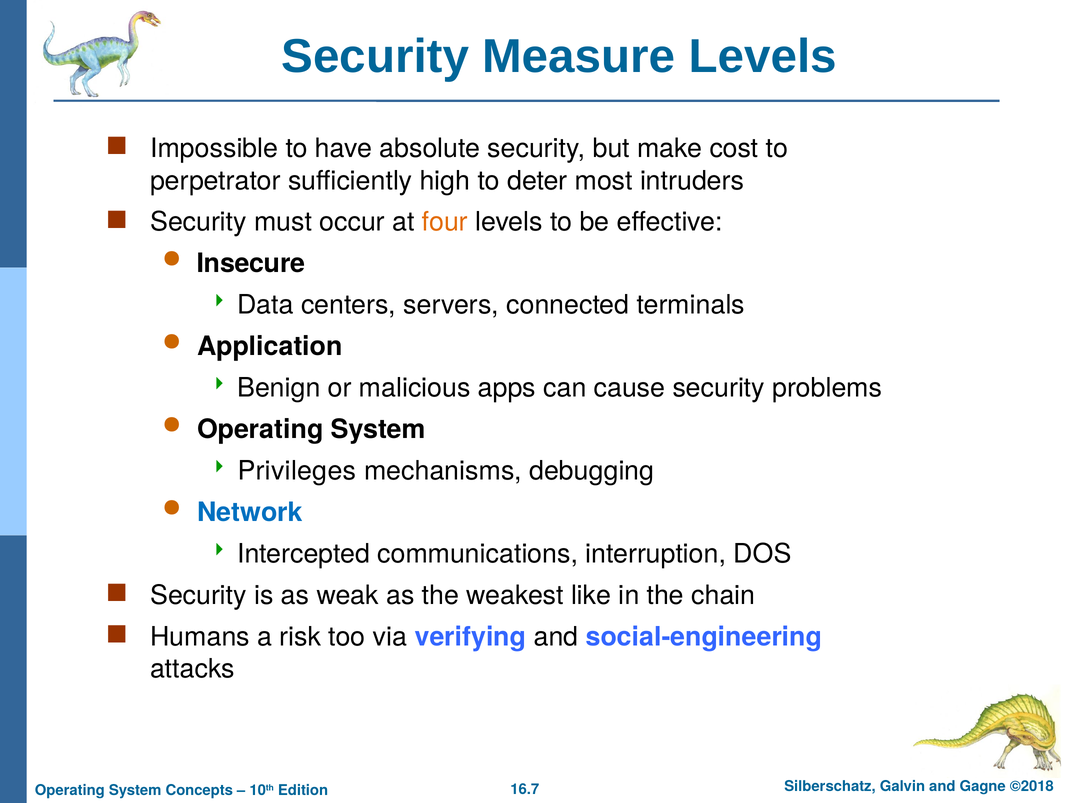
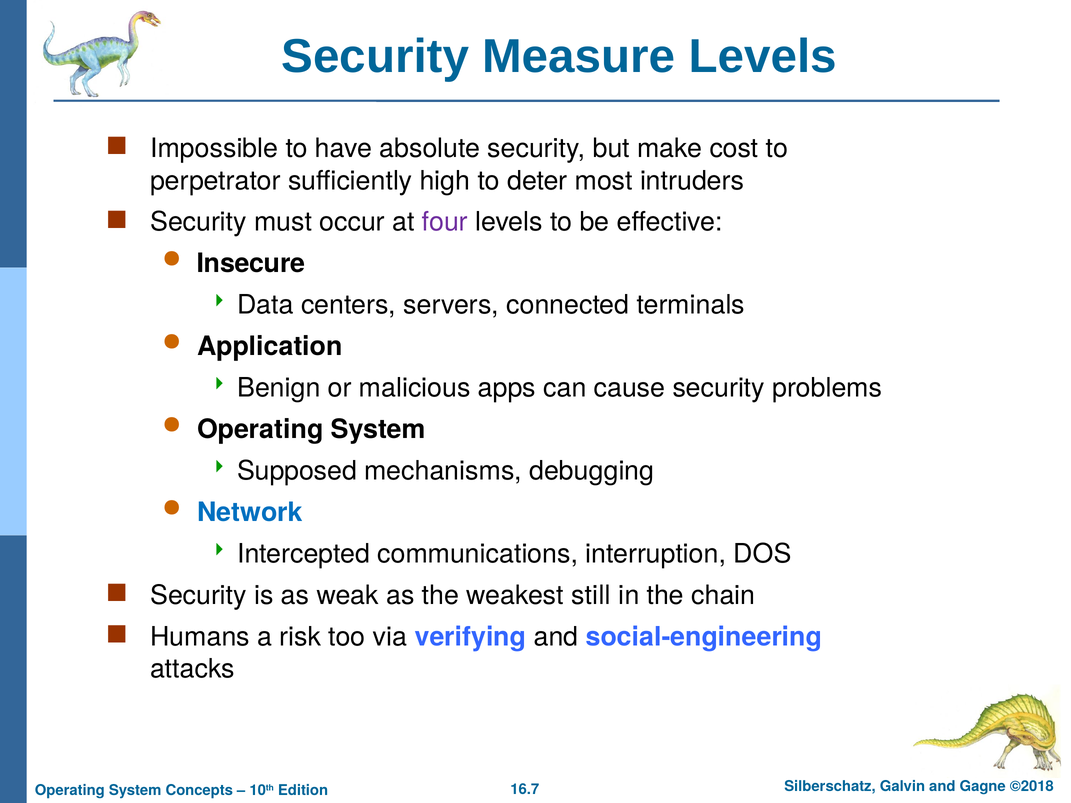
four colour: orange -> purple
Privileges: Privileges -> Supposed
like: like -> still
